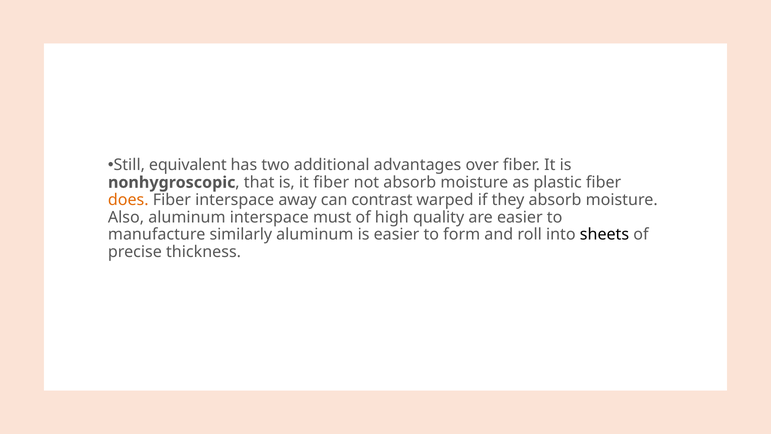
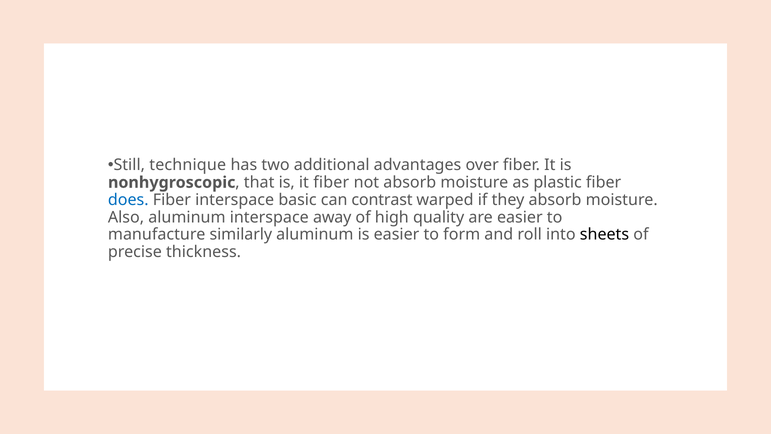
equivalent: equivalent -> technique
does colour: orange -> blue
away: away -> basic
must: must -> away
